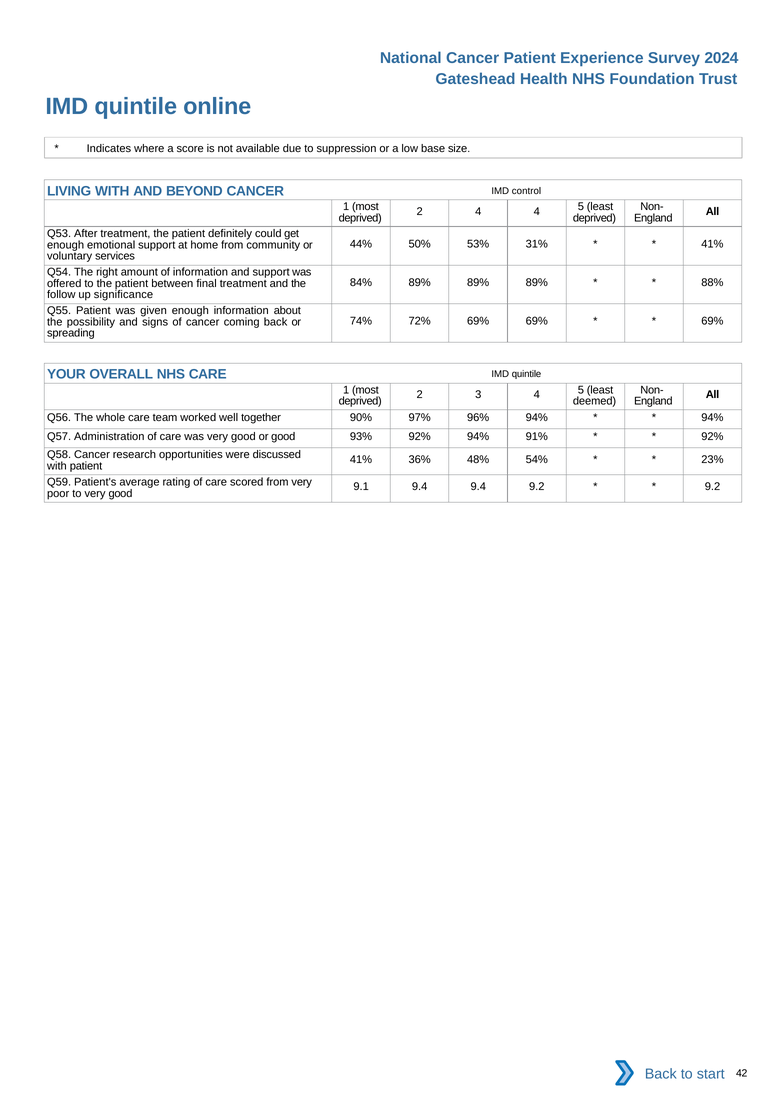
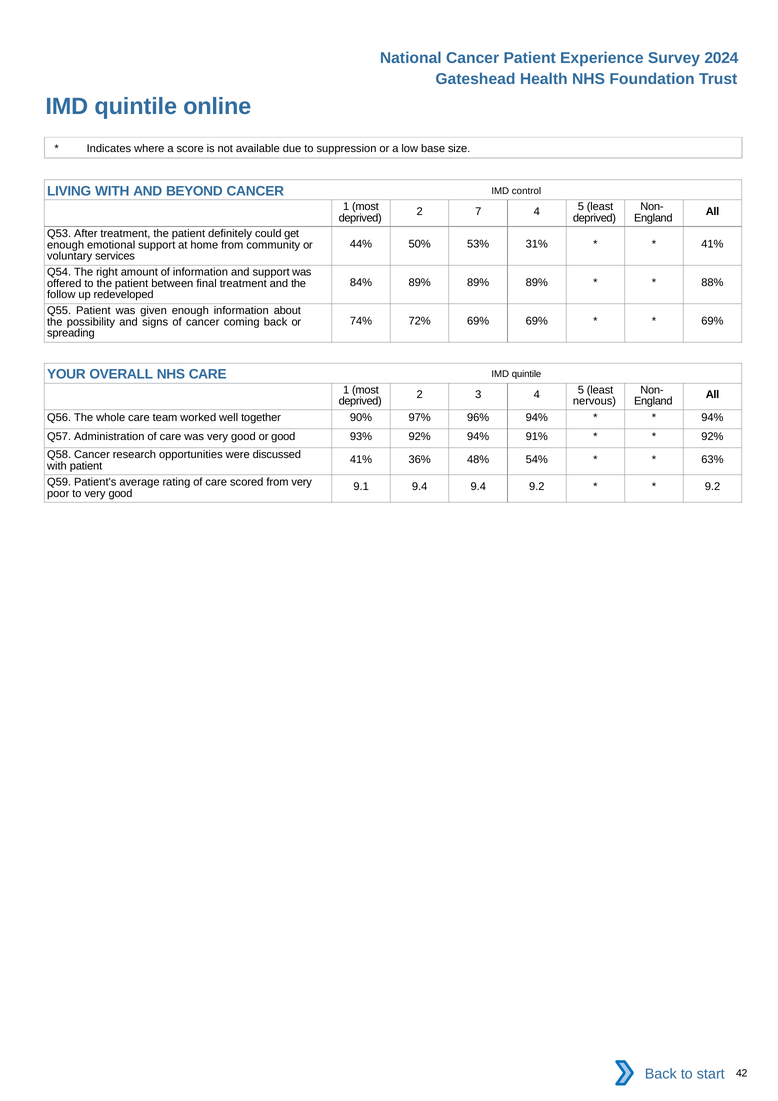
2 4: 4 -> 7
significance: significance -> redeveloped
deemed: deemed -> nervous
23%: 23% -> 63%
